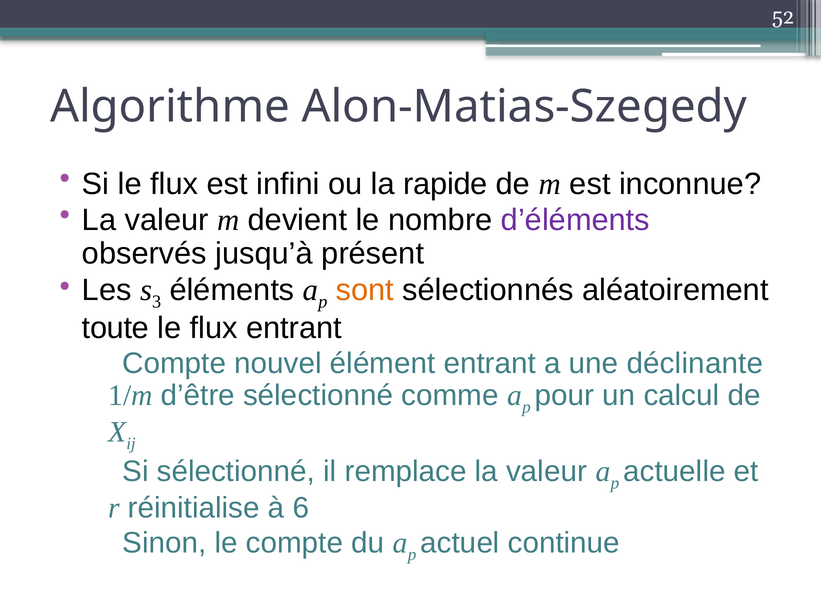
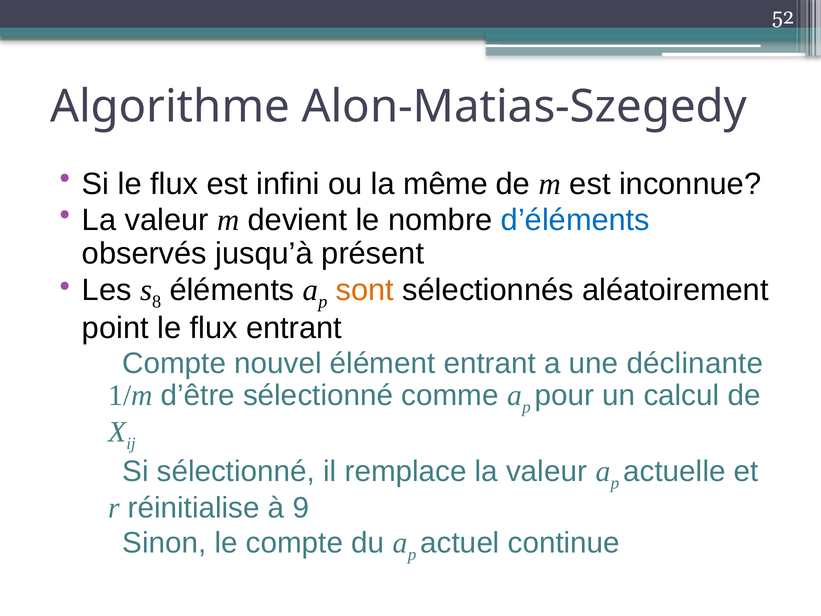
rapide: rapide -> même
d’éléments colour: purple -> blue
3: 3 -> 8
toute: toute -> point
6: 6 -> 9
